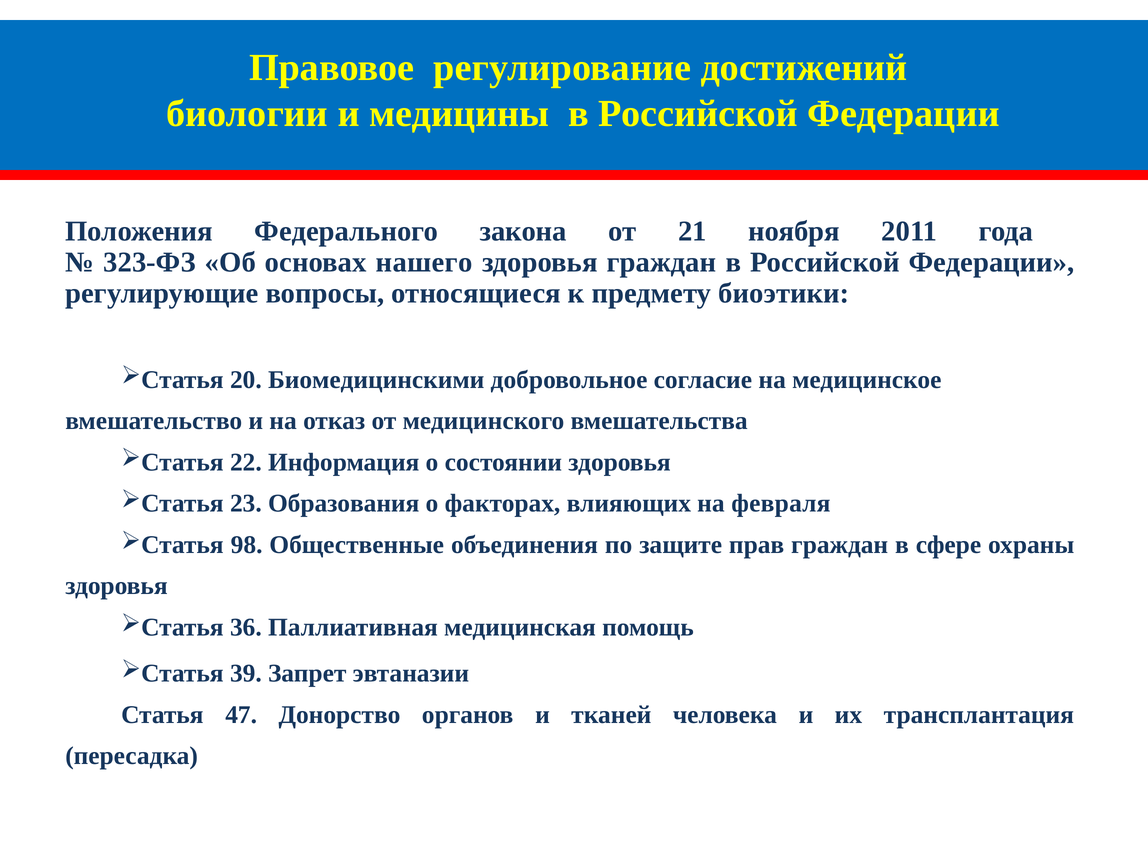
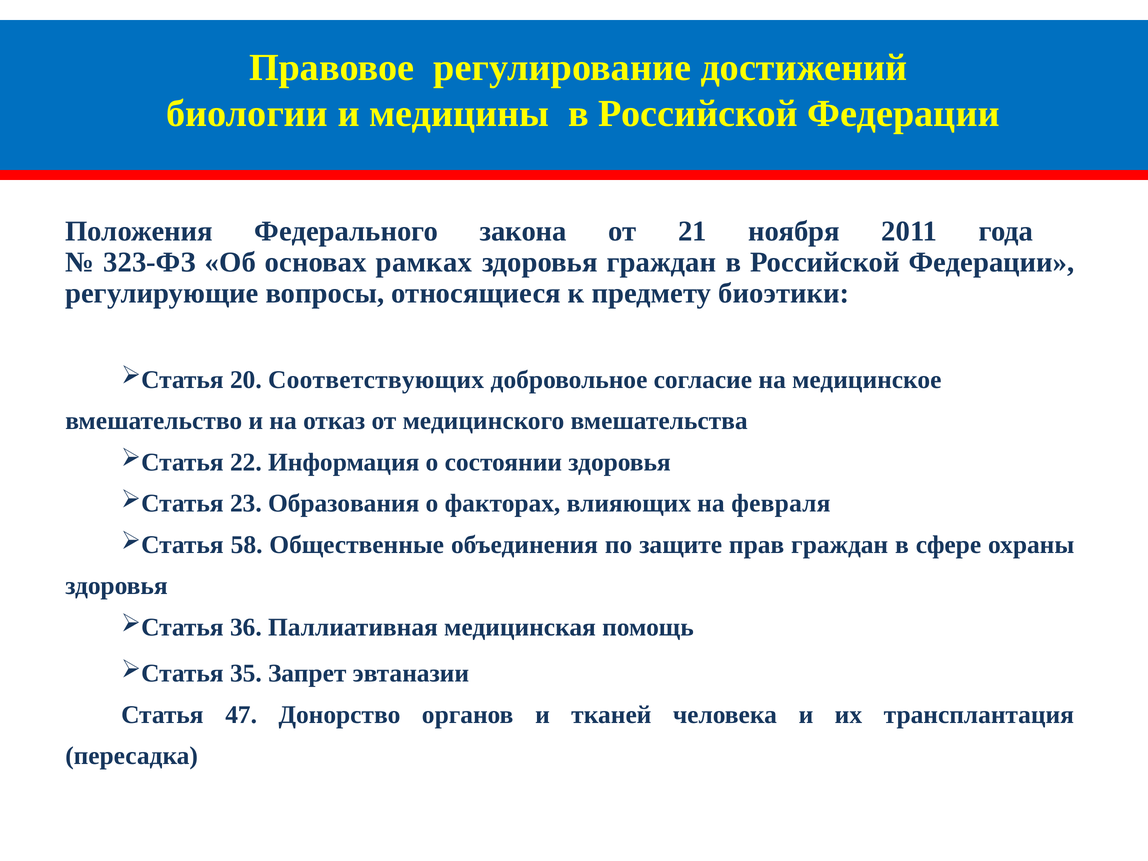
нашего: нашего -> рамках
Биомедицинскими: Биомедицинскими -> Соответствующих
98: 98 -> 58
39: 39 -> 35
